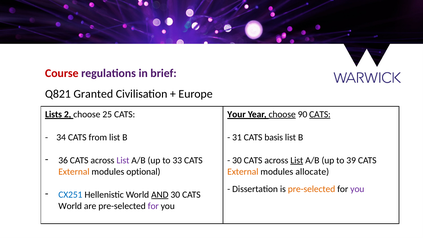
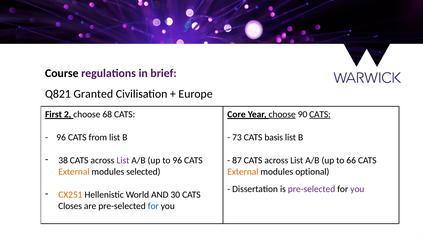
Course colour: red -> black
Lists: Lists -> First
25: 25 -> 68
Your: Your -> Core
34 at (61, 137): 34 -> 96
31: 31 -> 73
36: 36 -> 38
to 33: 33 -> 96
30 at (237, 160): 30 -> 87
List at (297, 160) underline: present -> none
39: 39 -> 66
optional: optional -> selected
allocate: allocate -> optional
pre-selected at (312, 189) colour: orange -> purple
CX251 colour: blue -> orange
AND underline: present -> none
World at (70, 206): World -> Closes
for at (153, 206) colour: purple -> blue
